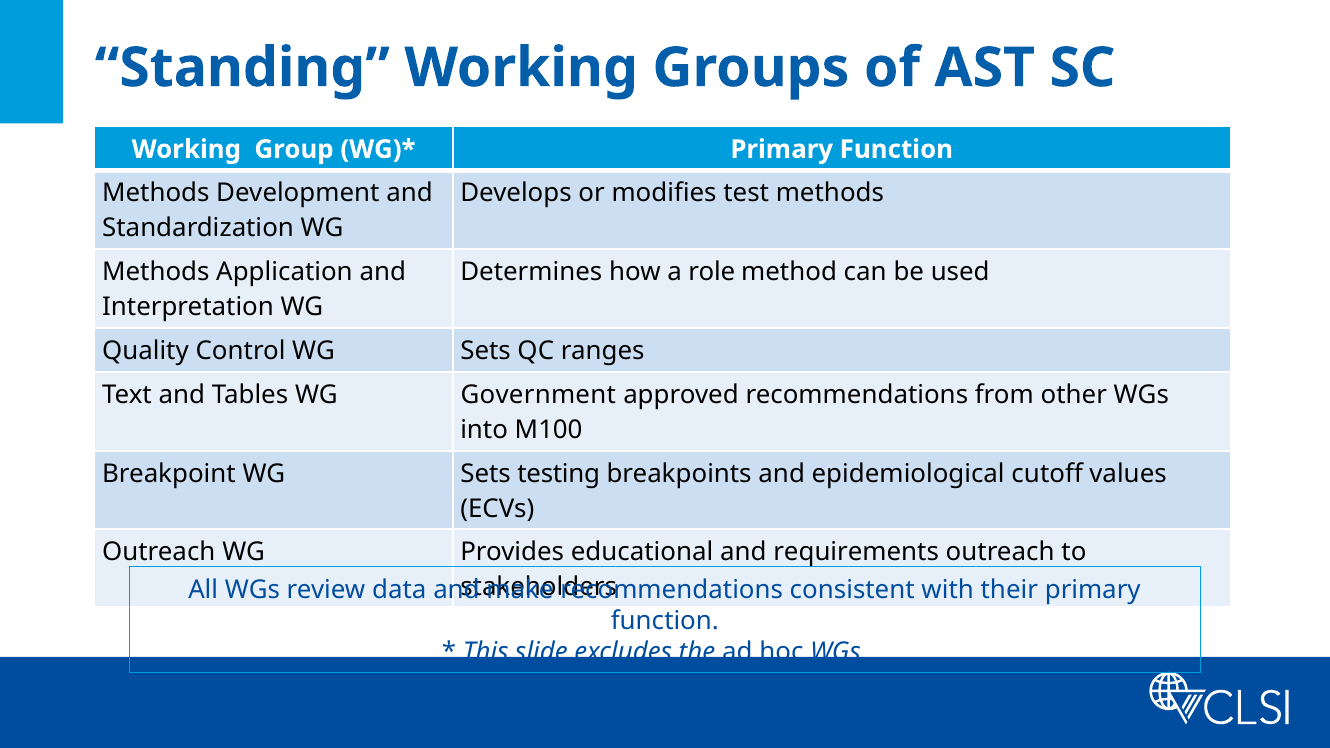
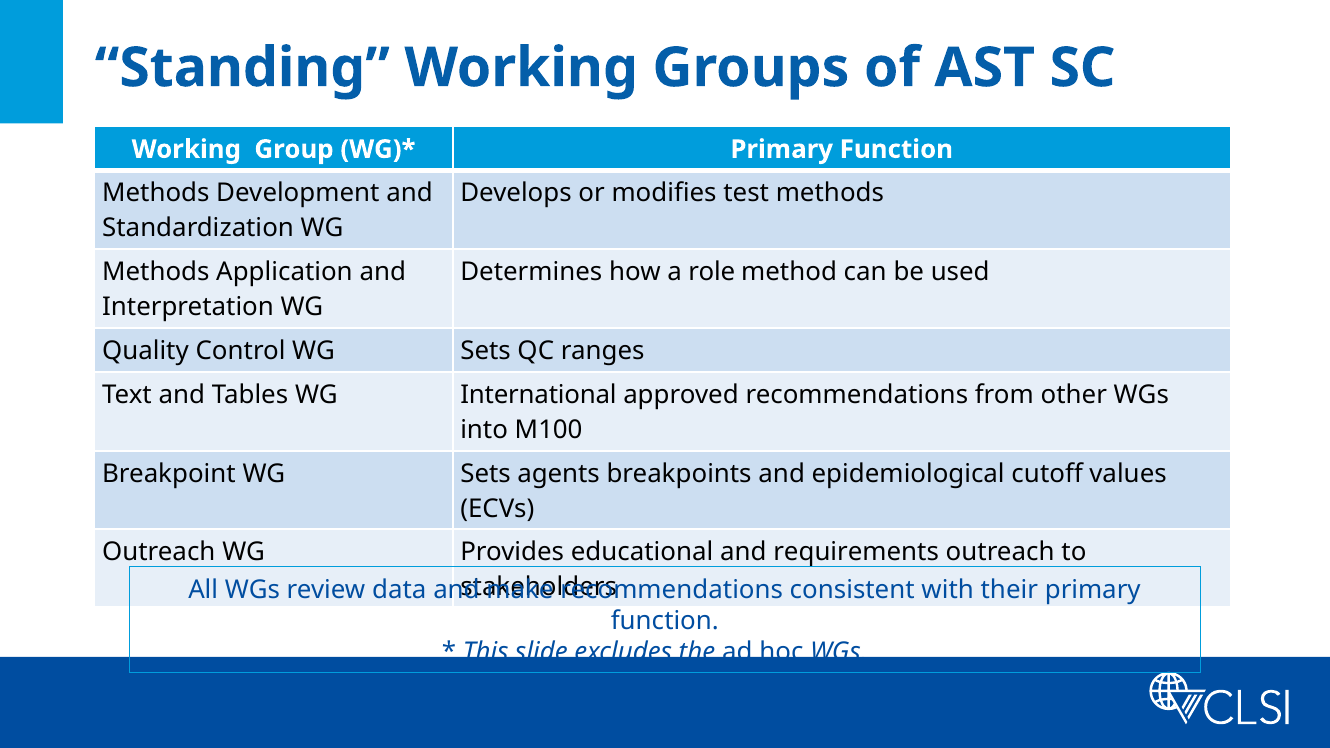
Government: Government -> International
testing: testing -> agents
